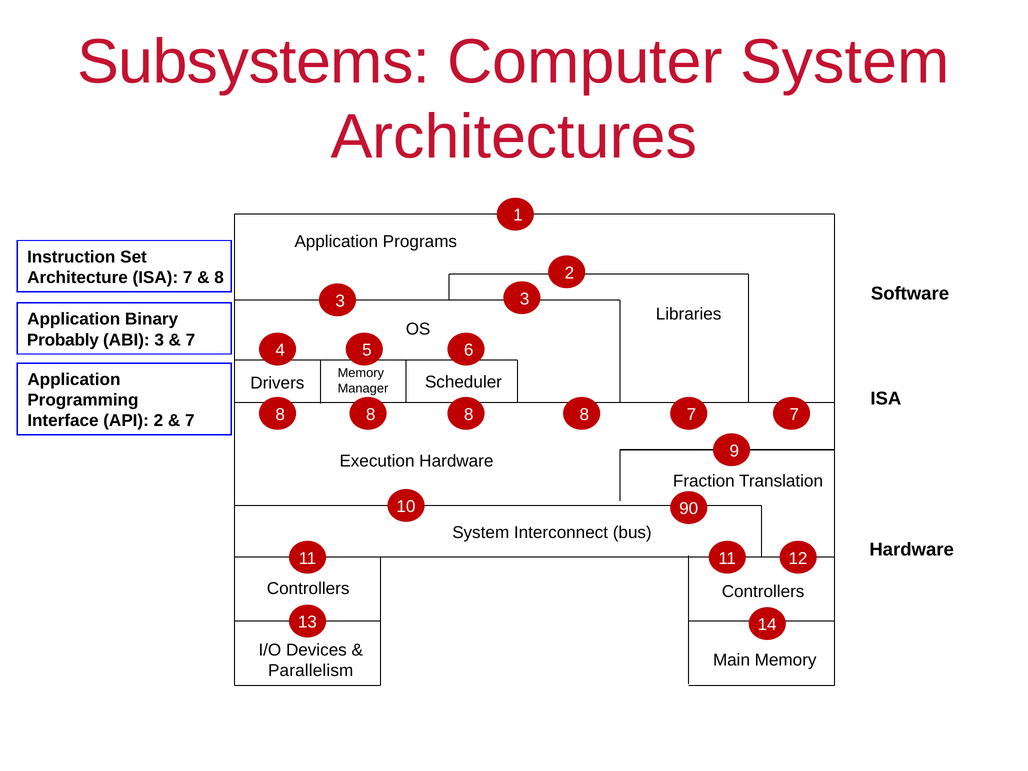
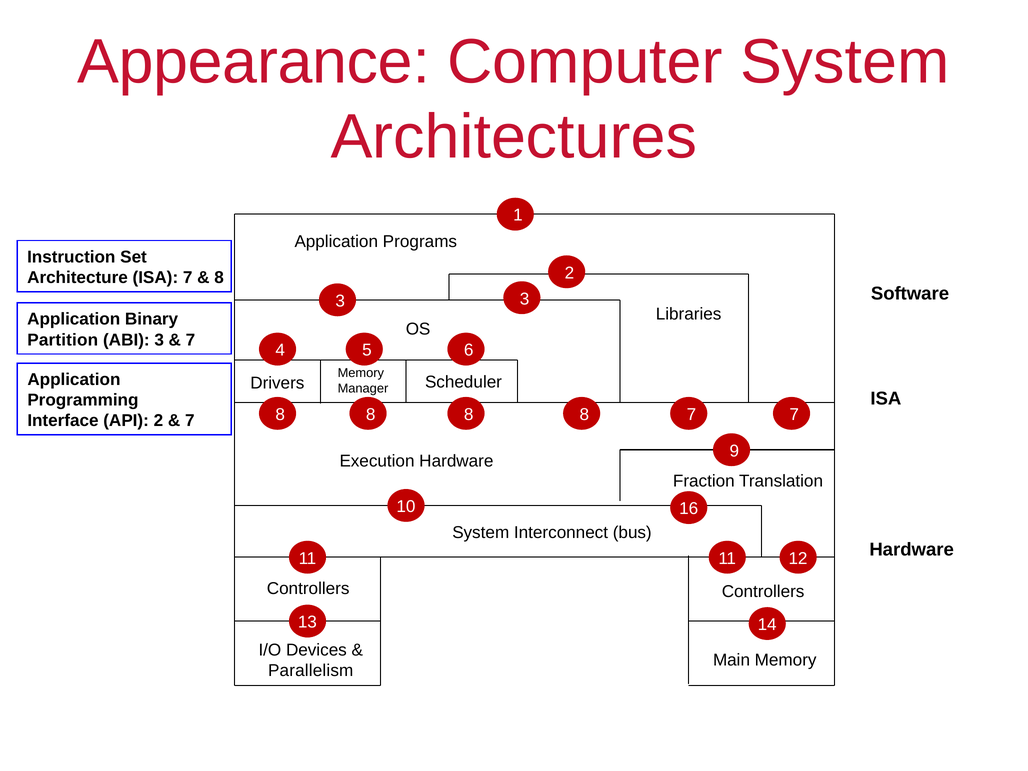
Subsystems: Subsystems -> Appearance
Probably: Probably -> Partition
90: 90 -> 16
